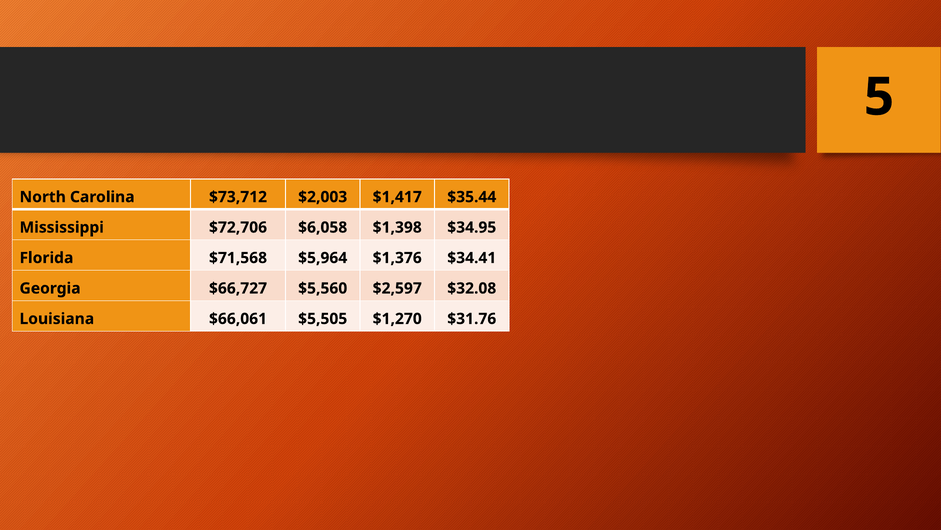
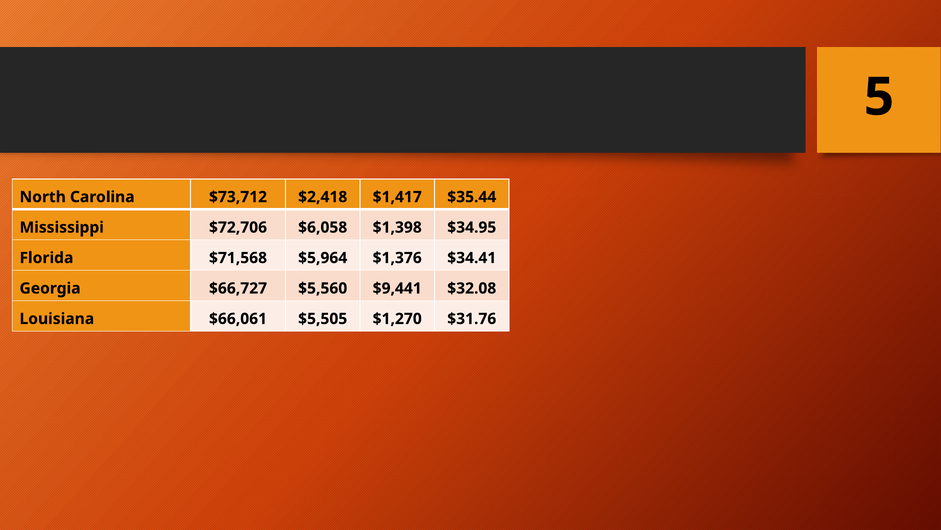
$2,003: $2,003 -> $2,418
$2,597: $2,597 -> $9,441
